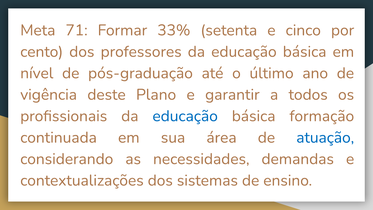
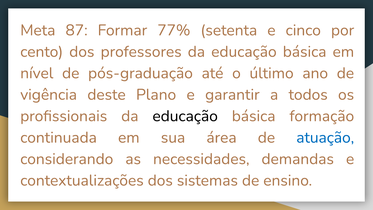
71: 71 -> 87
33%: 33% -> 77%
educação at (185, 116) colour: blue -> black
